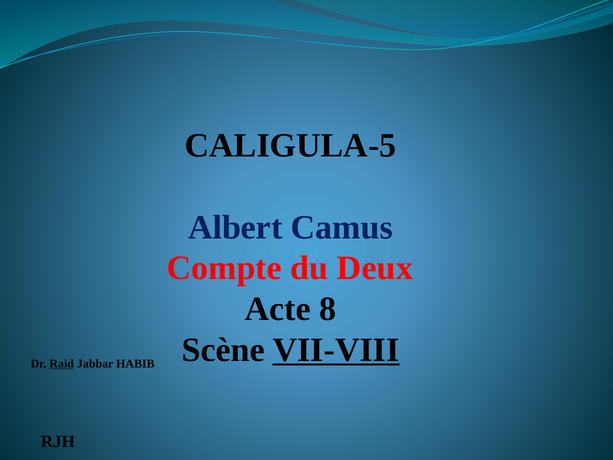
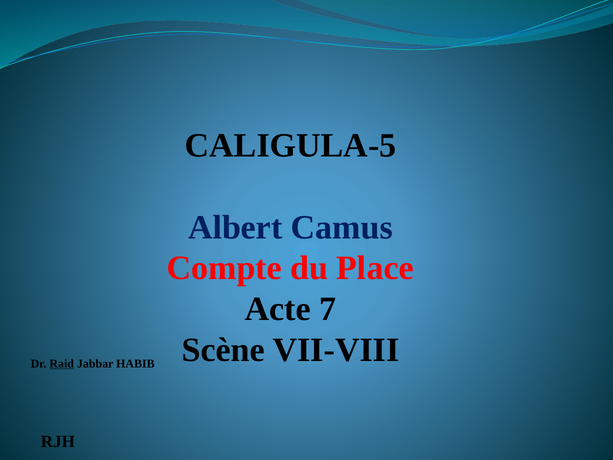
Deux: Deux -> Place
8: 8 -> 7
VII-VIII underline: present -> none
